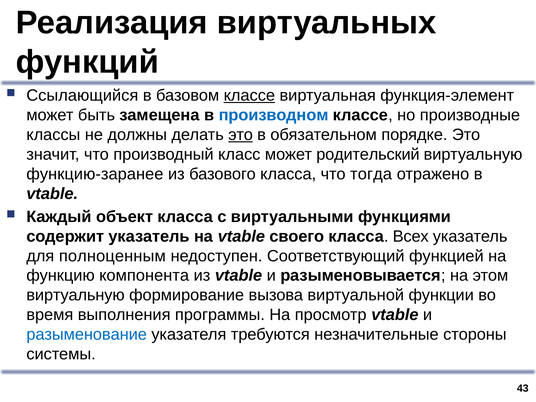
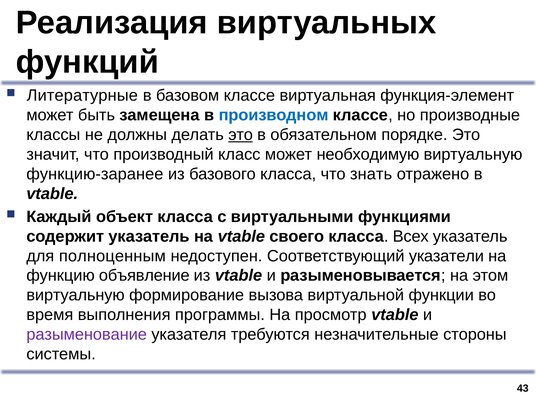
Ссылающийся: Ссылающийся -> Литературные
классе at (249, 96) underline: present -> none
родительский: родительский -> необходимую
тогда: тогда -> знать
функцией: функцией -> указатели
компонента: компонента -> объявление
разыменование colour: blue -> purple
